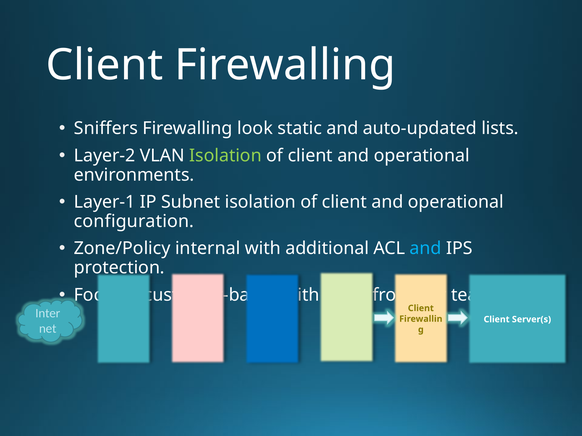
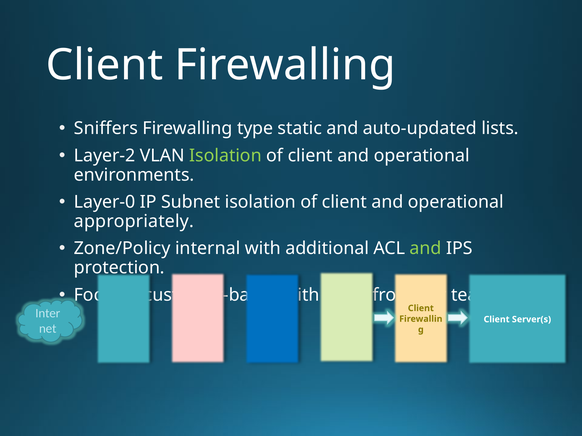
look: look -> type
Layer-1: Layer-1 -> Layer-0
configuration: configuration -> appropriately
and at (426, 249) colour: light blue -> light green
